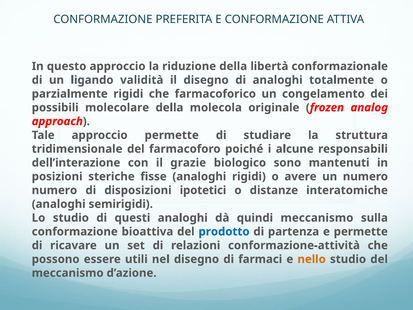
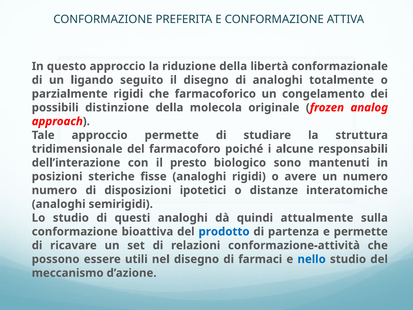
validità: validità -> seguito
molecolare: molecolare -> distinzione
grazie: grazie -> presto
quindi meccanismo: meccanismo -> attualmente
nello colour: orange -> blue
